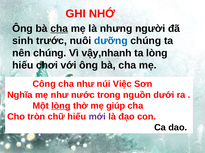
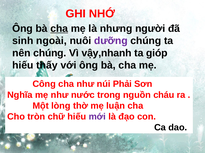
trước: trước -> ngoài
dưỡng colour: blue -> purple
ta lòng: lòng -> gióp
chơi: chơi -> thấy
Việc at (122, 84): Việc -> Phải
dưới: dưới -> cháu
lòng at (61, 106) underline: present -> none
giúp: giúp -> luận
